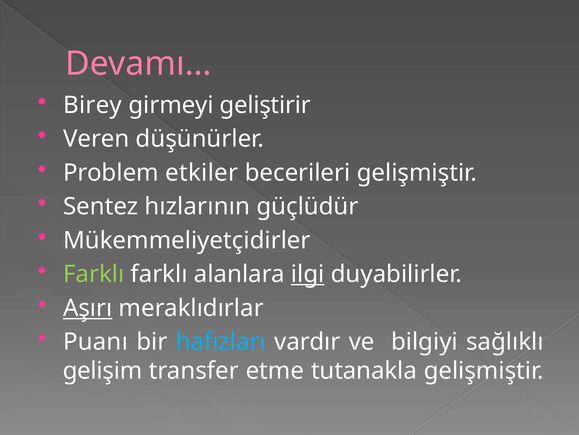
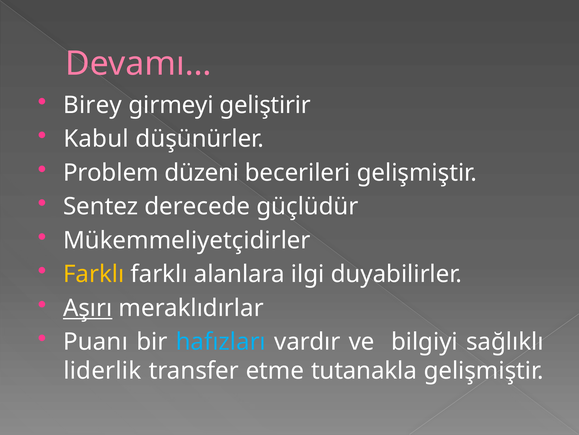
Veren: Veren -> Kabul
etkiler: etkiler -> düzeni
hızlarının: hızlarının -> derecede
Farklı at (94, 274) colour: light green -> yellow
ilgi underline: present -> none
gelişim: gelişim -> liderlik
